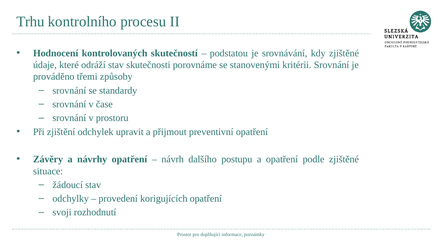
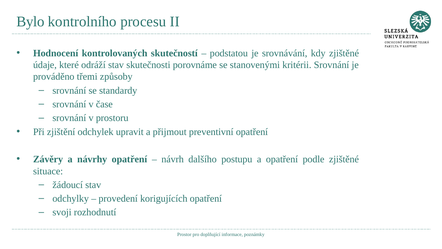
Trhu: Trhu -> Bylo
